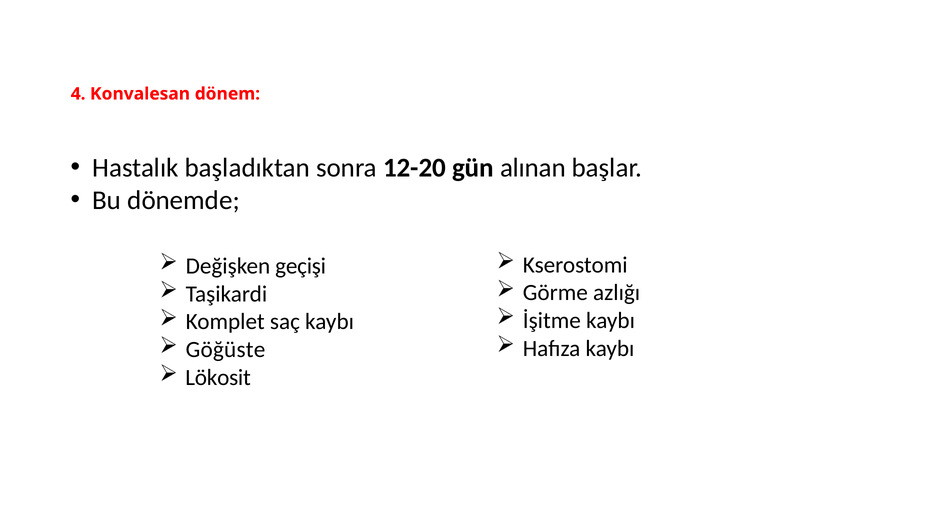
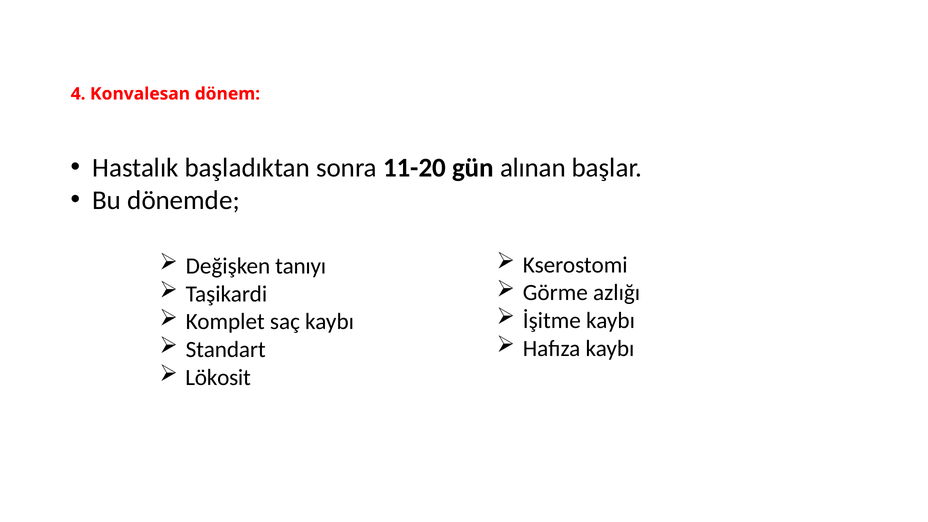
12-20: 12-20 -> 11-20
geçişi: geçişi -> tanıyı
Göğüste: Göğüste -> Standart
